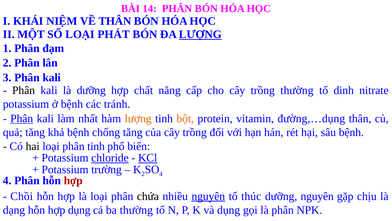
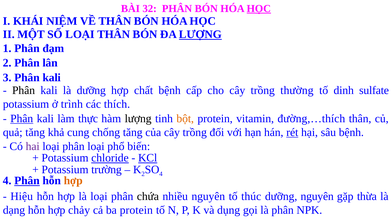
14: 14 -> 32
HỌC at (259, 9) underline: none -> present
LOẠI PHÁT: PHÁT -> THÂN
chất năng: năng -> bệnh
nitrate: nitrate -> sulfate
ở bệnh: bệnh -> trình
tránh: tránh -> thích
nhất: nhất -> thực
lượng at (138, 118) colour: orange -> black
đường,…dụng: đường,…dụng -> đường,…thích
khả bệnh: bệnh -> cung
rét underline: none -> present
hai colour: black -> purple
phân tinh: tinh -> loại
Phân at (27, 180) underline: none -> present
hợp at (73, 180) colour: red -> orange
Chồi: Chồi -> Hiệu
nguyên at (208, 196) underline: present -> none
chịu: chịu -> thừa
hợp dụng: dụng -> chảy
ba thường: thường -> protein
